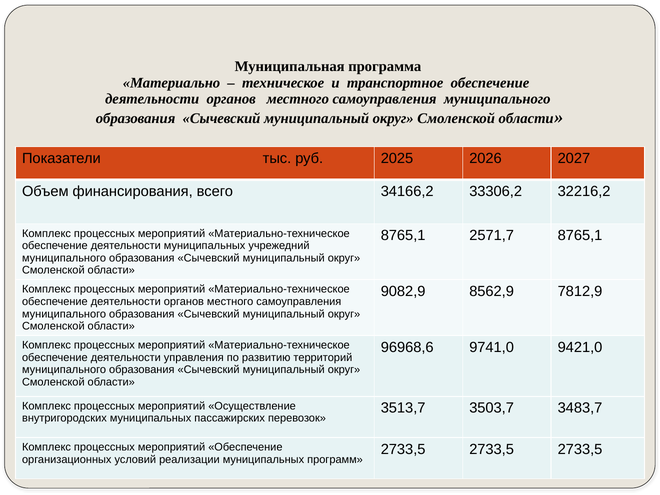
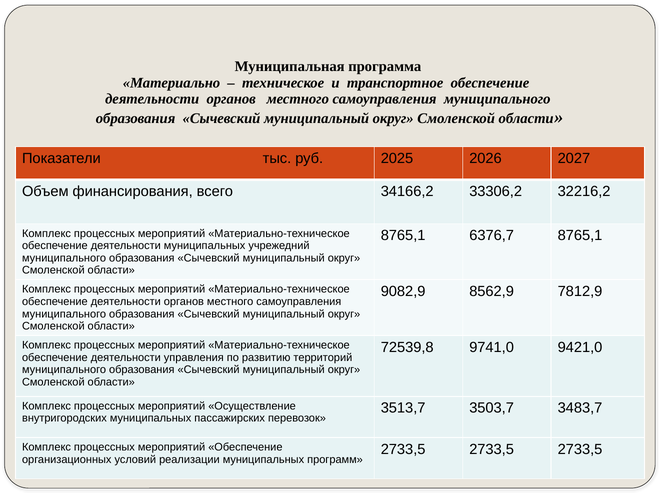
2571,7: 2571,7 -> 6376,7
96968,6: 96968,6 -> 72539,8
